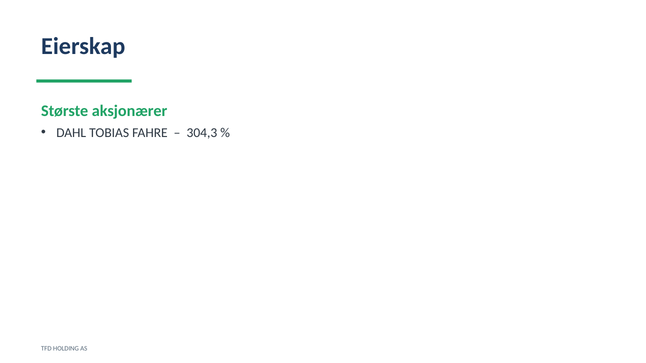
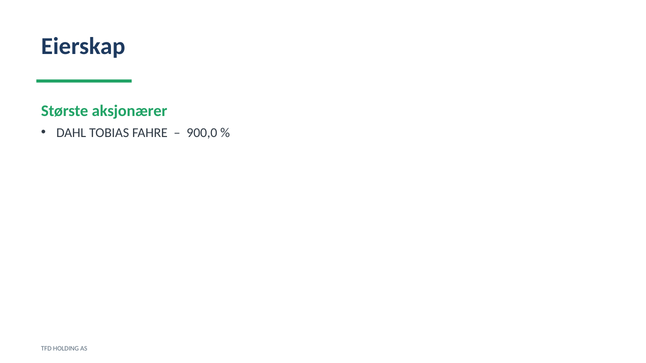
304,3: 304,3 -> 900,0
